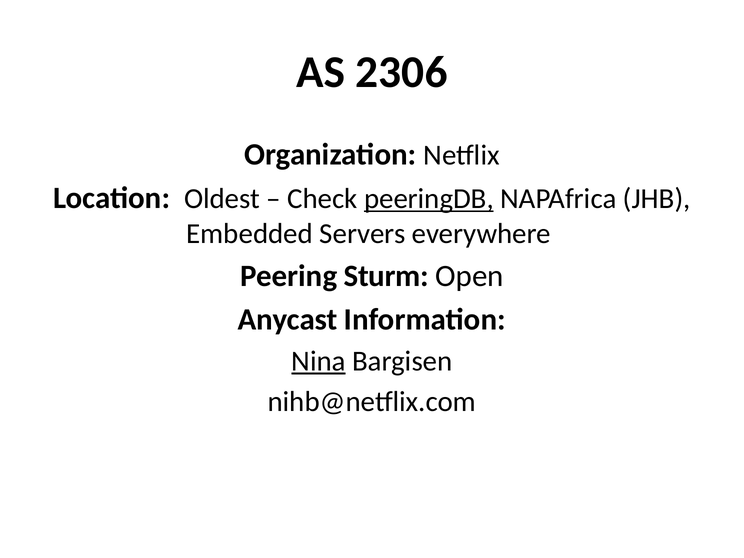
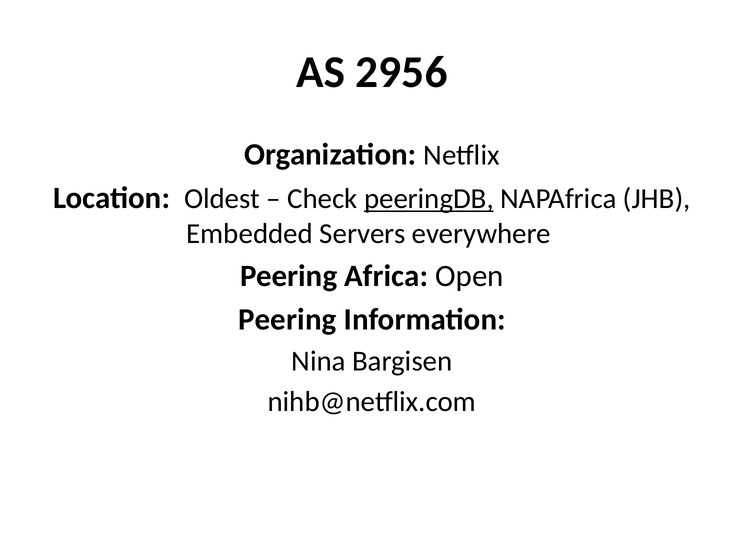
2306: 2306 -> 2956
Sturm: Sturm -> Africa
Anycast at (288, 320): Anycast -> Peering
Nina underline: present -> none
